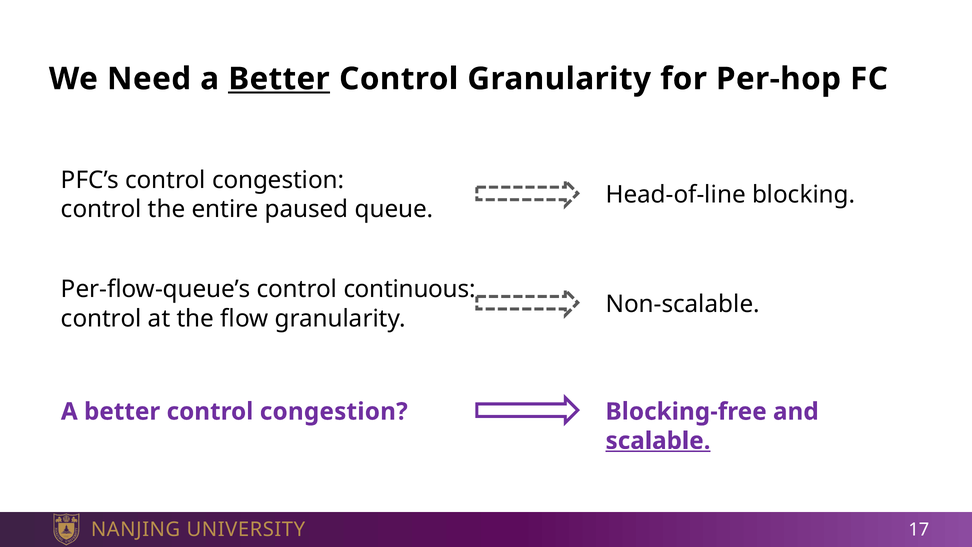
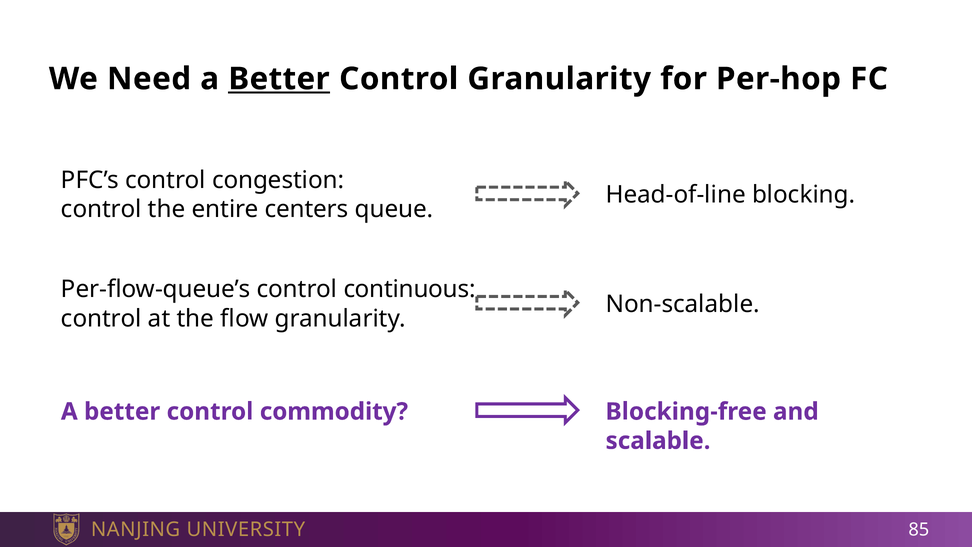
paused: paused -> centers
better control congestion: congestion -> commodity
scalable underline: present -> none
17: 17 -> 85
